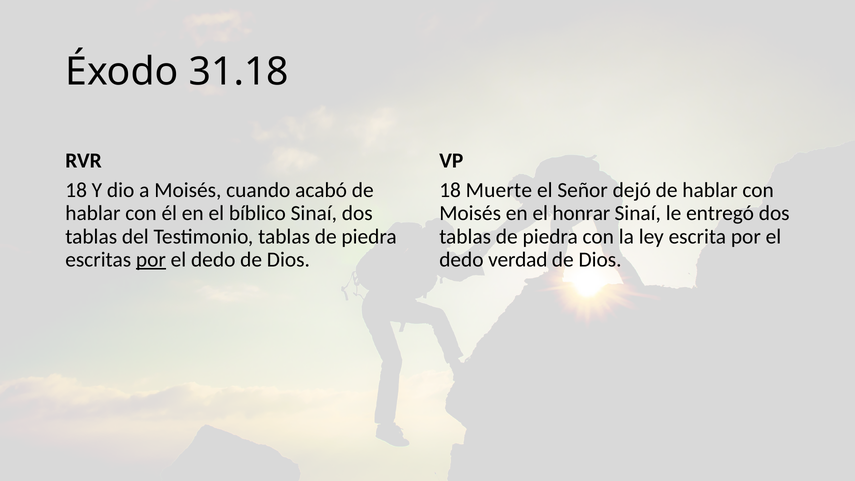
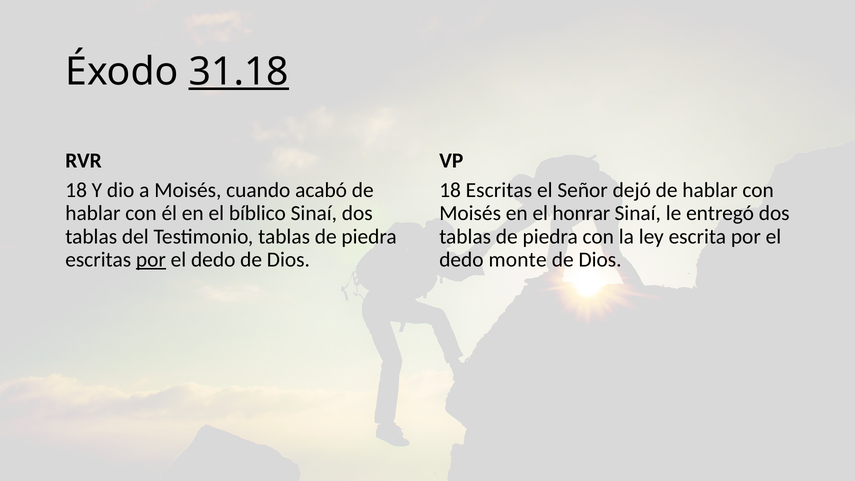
31.18 underline: none -> present
18 Muerte: Muerte -> Escritas
verdad: verdad -> monte
